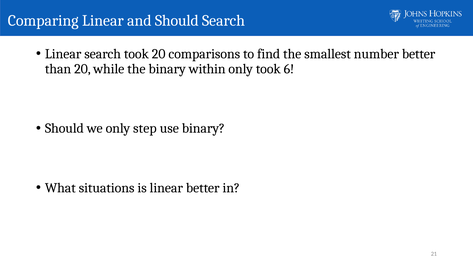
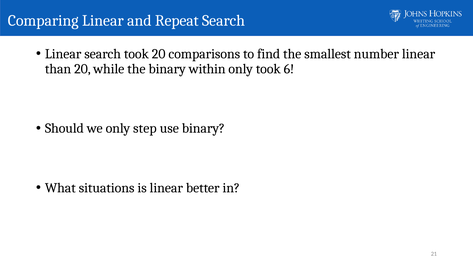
and Should: Should -> Repeat
number better: better -> linear
